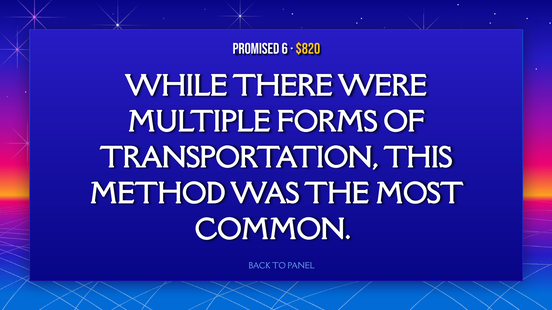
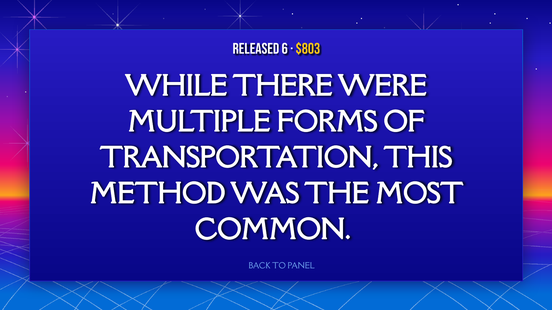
PROMISED: PROMISED -> RELEASED
$820: $820 -> $803
